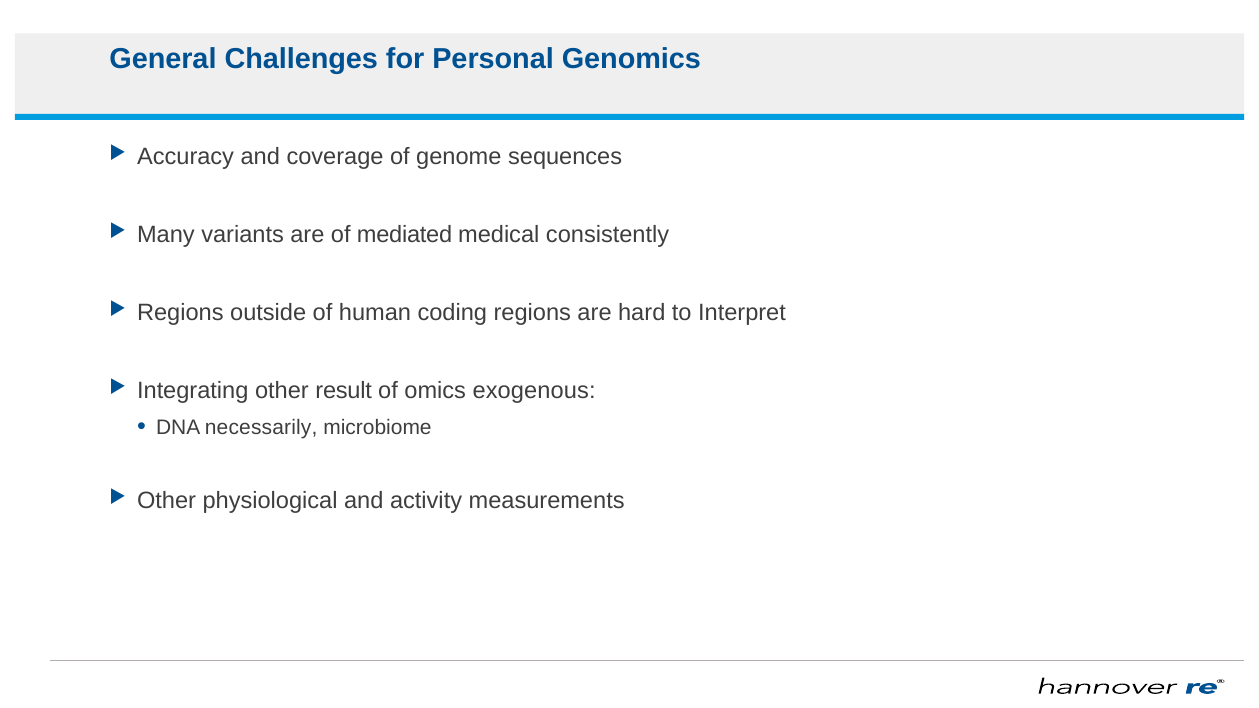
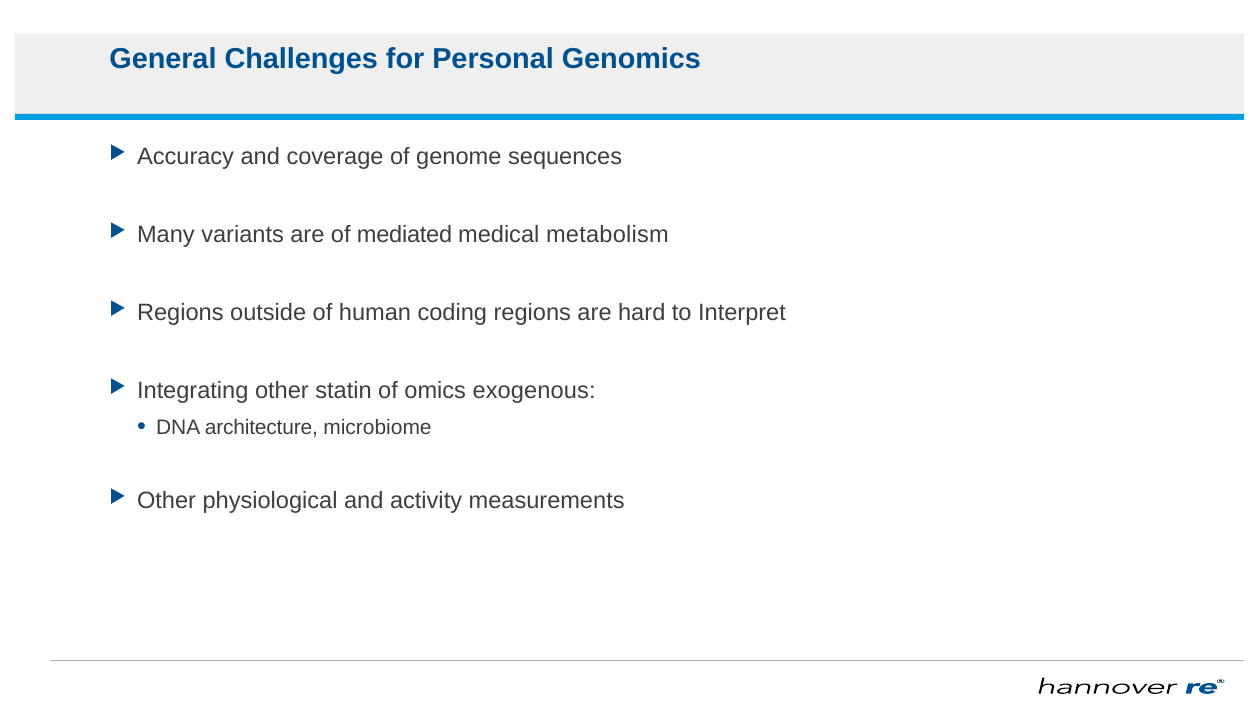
consistently: consistently -> metabolism
result: result -> statin
necessarily: necessarily -> architecture
